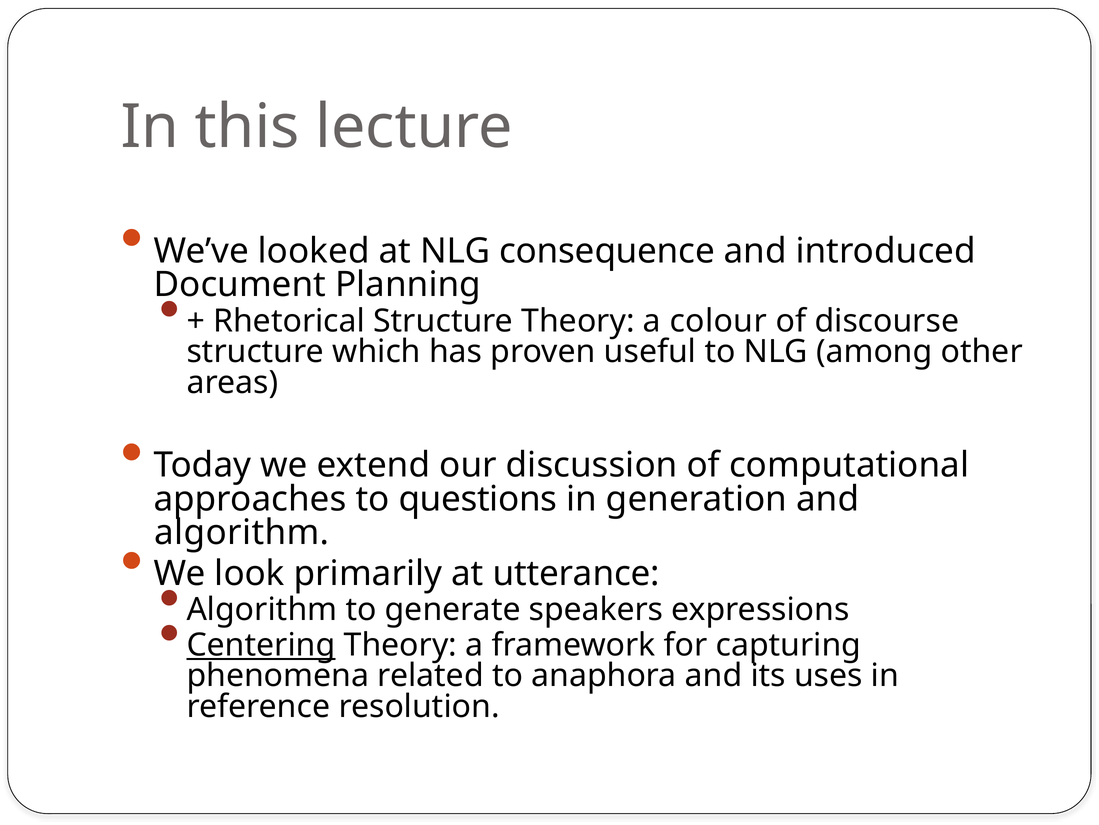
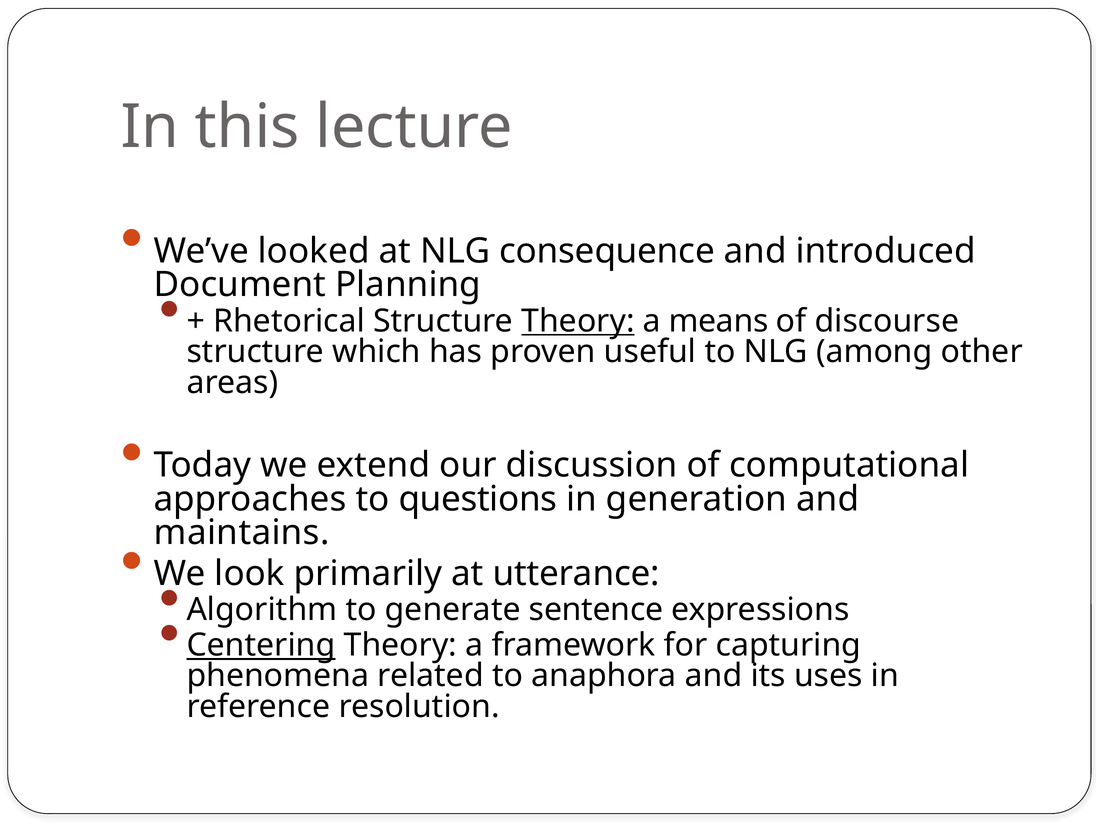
Theory at (578, 321) underline: none -> present
colour: colour -> means
algorithm at (242, 532): algorithm -> maintains
speakers: speakers -> sentence
